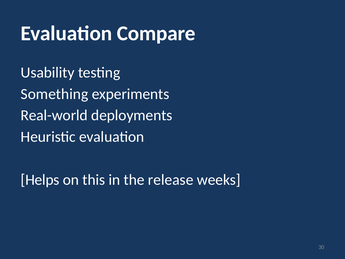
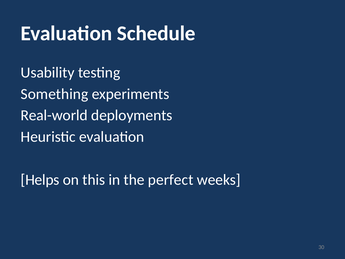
Compare: Compare -> Schedule
release: release -> perfect
